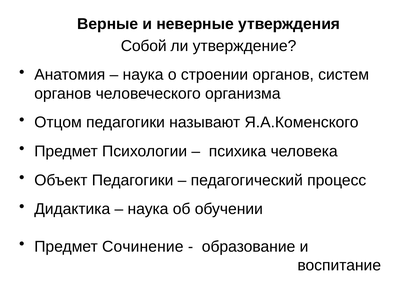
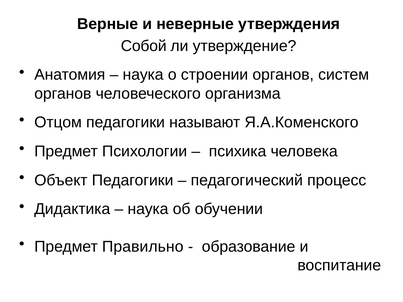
Сочинение: Сочинение -> Правильно
